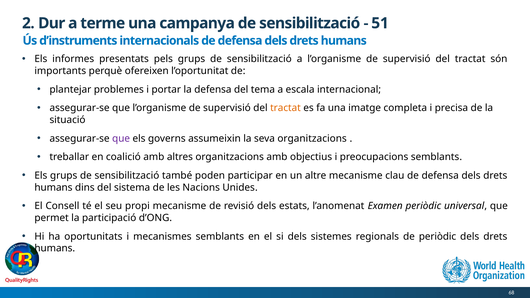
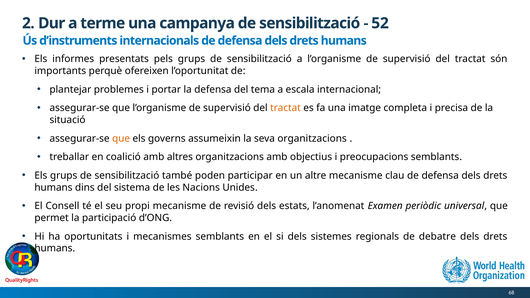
51: 51 -> 52
que at (121, 139) colour: purple -> orange
de periòdic: periòdic -> debatre
